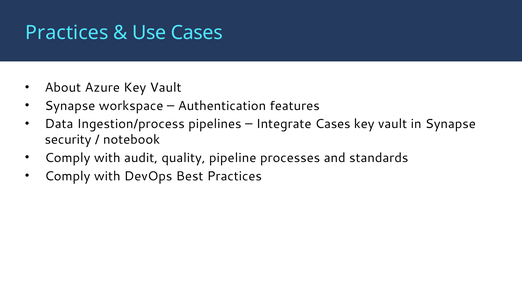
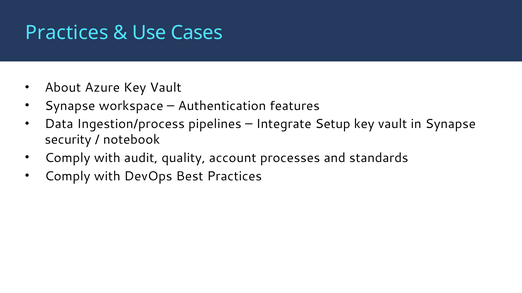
Integrate Cases: Cases -> Setup
pipeline: pipeline -> account
